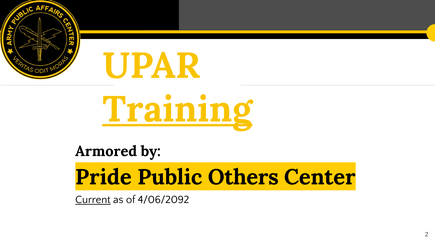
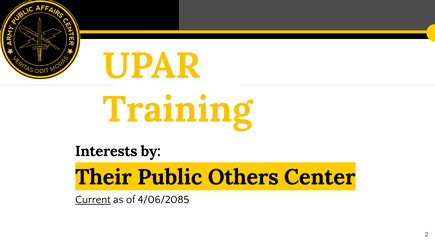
Training underline: present -> none
Armored: Armored -> Interests
Pride: Pride -> Their
4/06/2092: 4/06/2092 -> 4/06/2085
